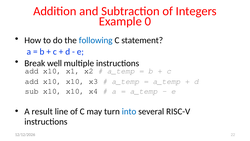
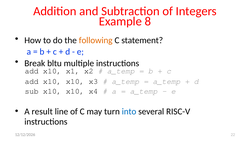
0: 0 -> 8
following colour: blue -> orange
well: well -> bltu
